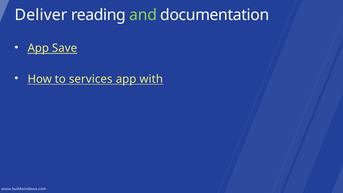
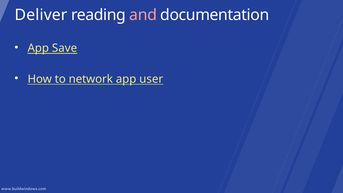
and colour: light green -> pink
services: services -> network
with: with -> user
